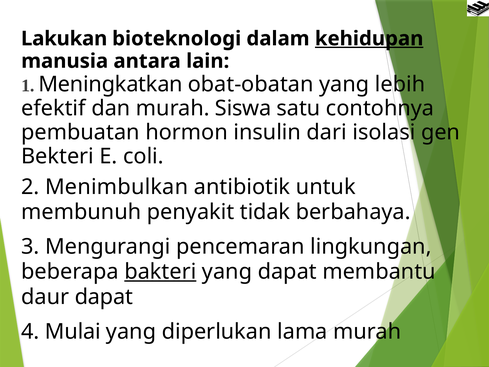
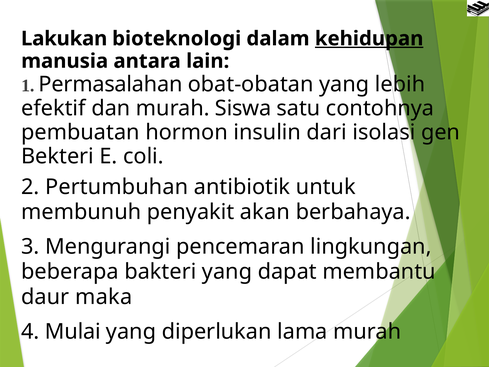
Meningkatkan: Meningkatkan -> Permasalahan
Menimbulkan: Menimbulkan -> Pertumbuhan
tidak: tidak -> akan
bakteri underline: present -> none
daur dapat: dapat -> maka
